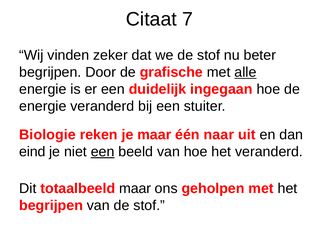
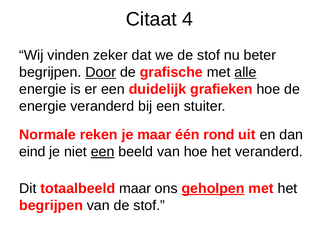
7: 7 -> 4
Door underline: none -> present
ingegaan: ingegaan -> grafieken
Biologie: Biologie -> Normale
naar: naar -> rond
geholpen underline: none -> present
